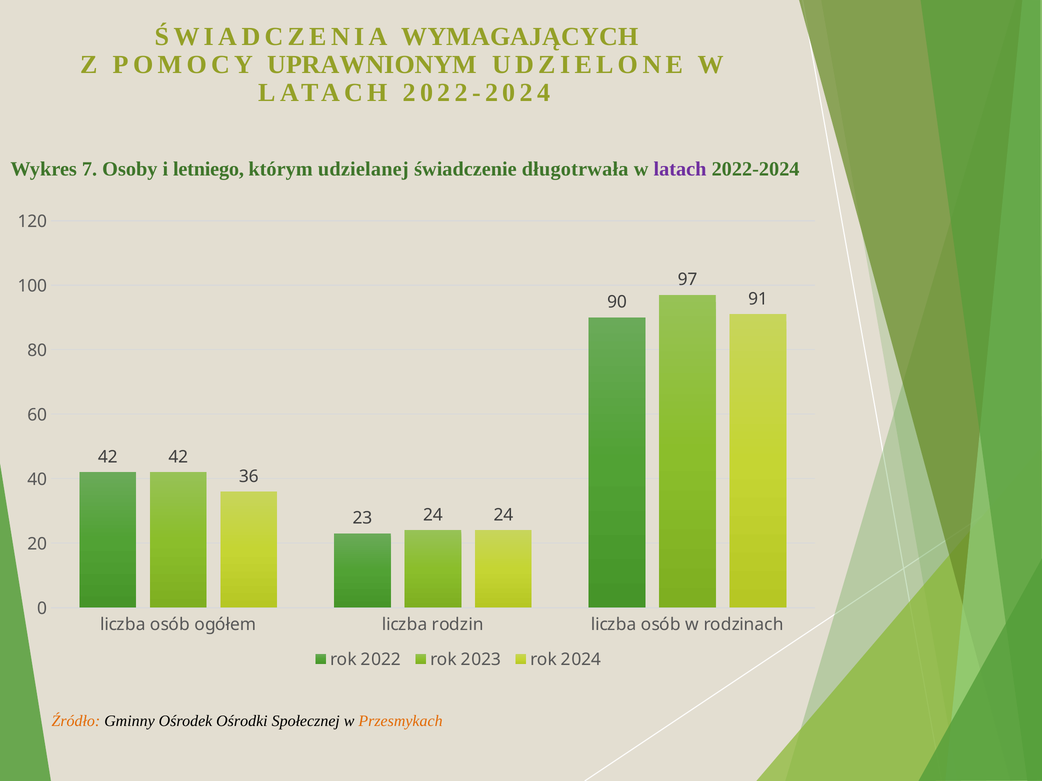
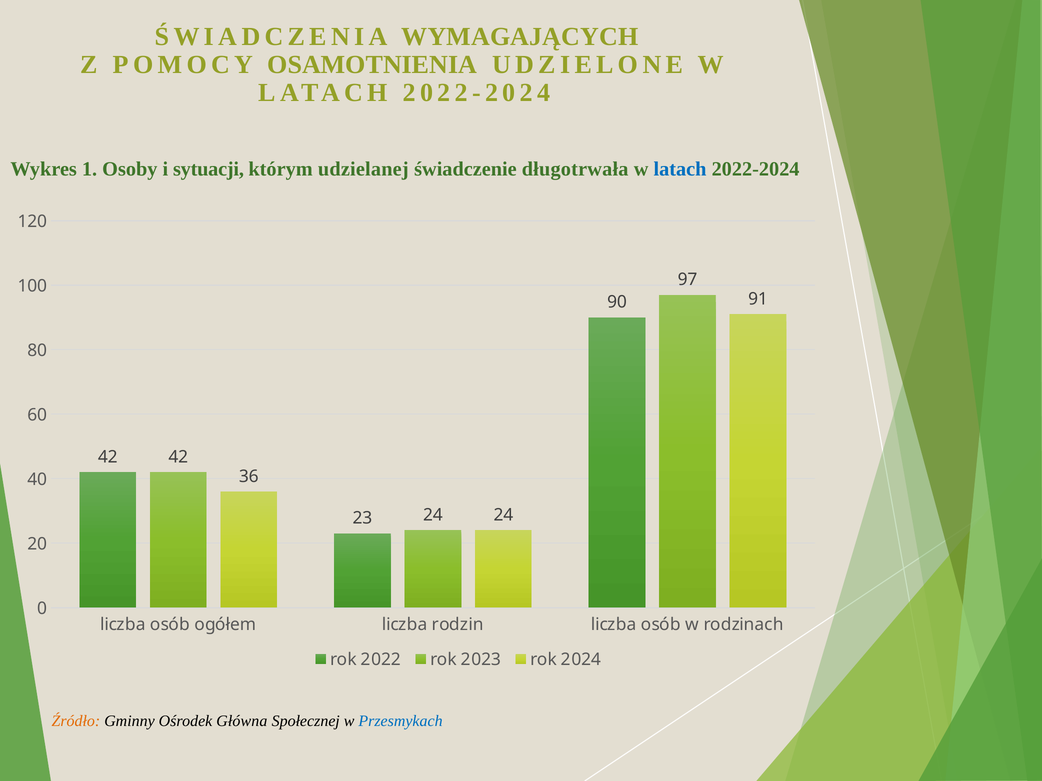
UPRAWNIONYM: UPRAWNIONYM -> OSAMOTNIENIA
7: 7 -> 1
letniego: letniego -> sytuacji
latach at (680, 169) colour: purple -> blue
Ośrodki: Ośrodki -> Główna
Przesmykach colour: orange -> blue
